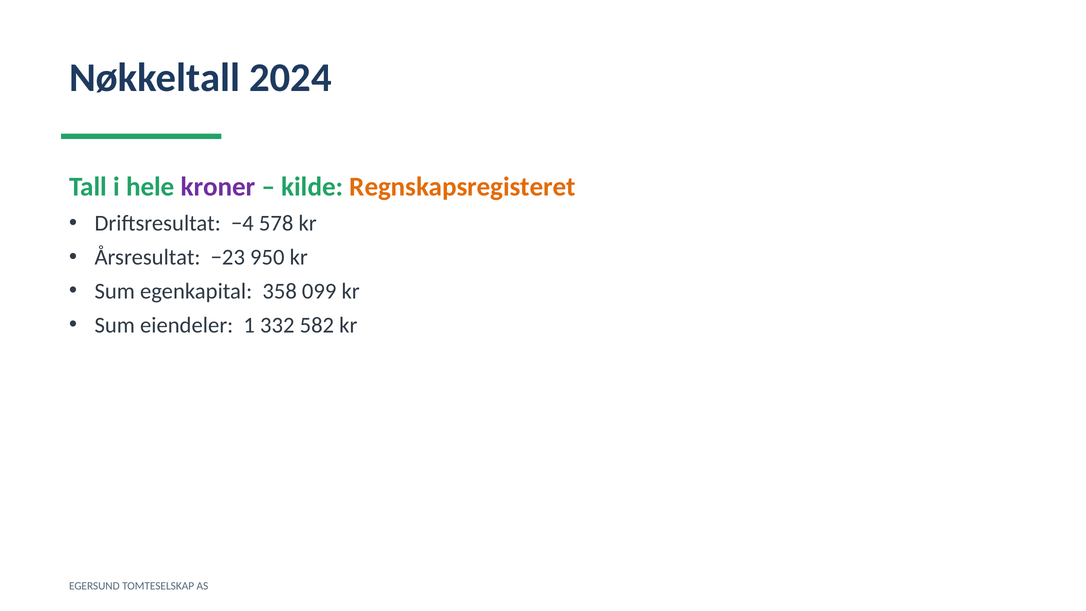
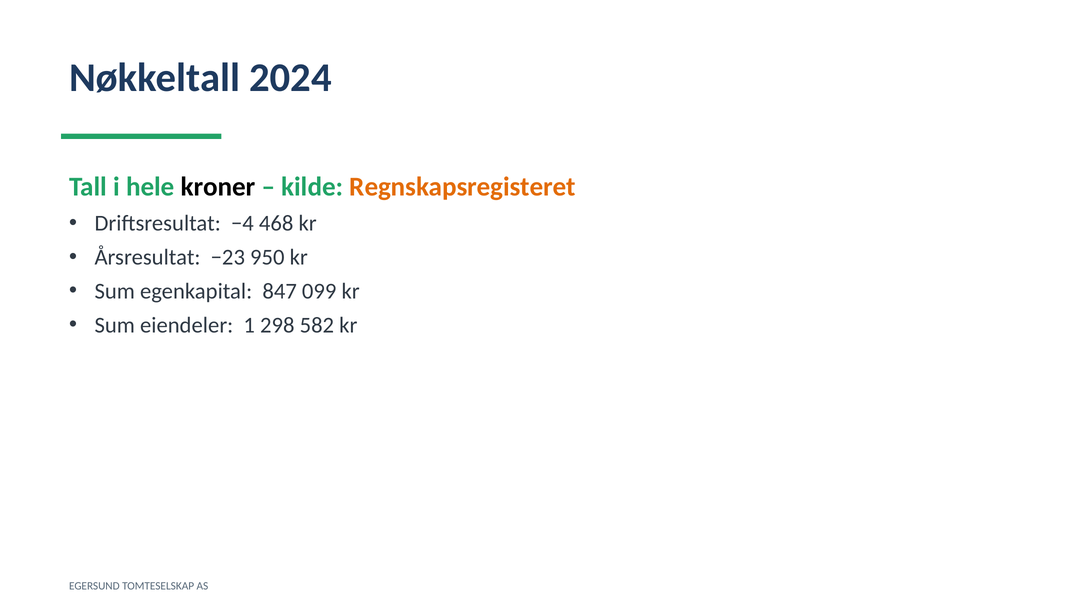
kroner colour: purple -> black
578: 578 -> 468
358: 358 -> 847
332: 332 -> 298
